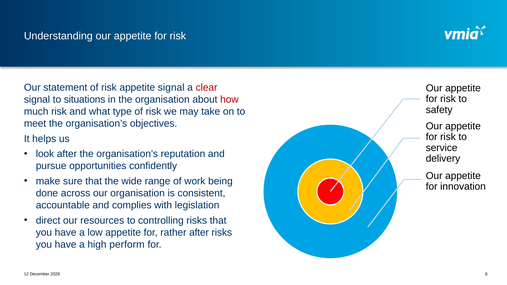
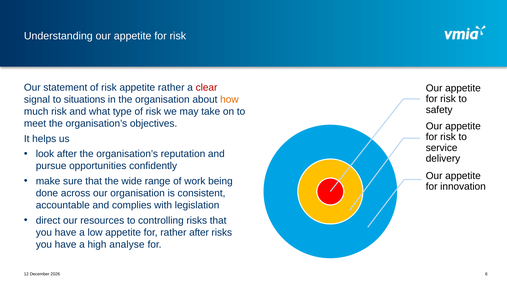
appetite signal: signal -> rather
how colour: red -> orange
perform: perform -> analyse
